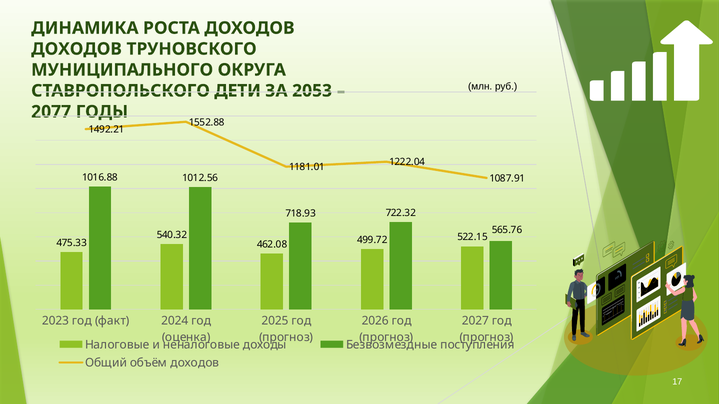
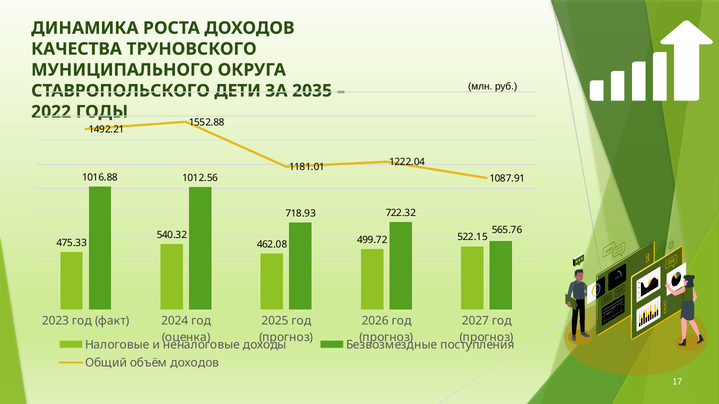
ДОХОДОВ at (77, 49): ДОХОДОВ -> КАЧЕСТВА
2053: 2053 -> 2035
2077: 2077 -> 2022
